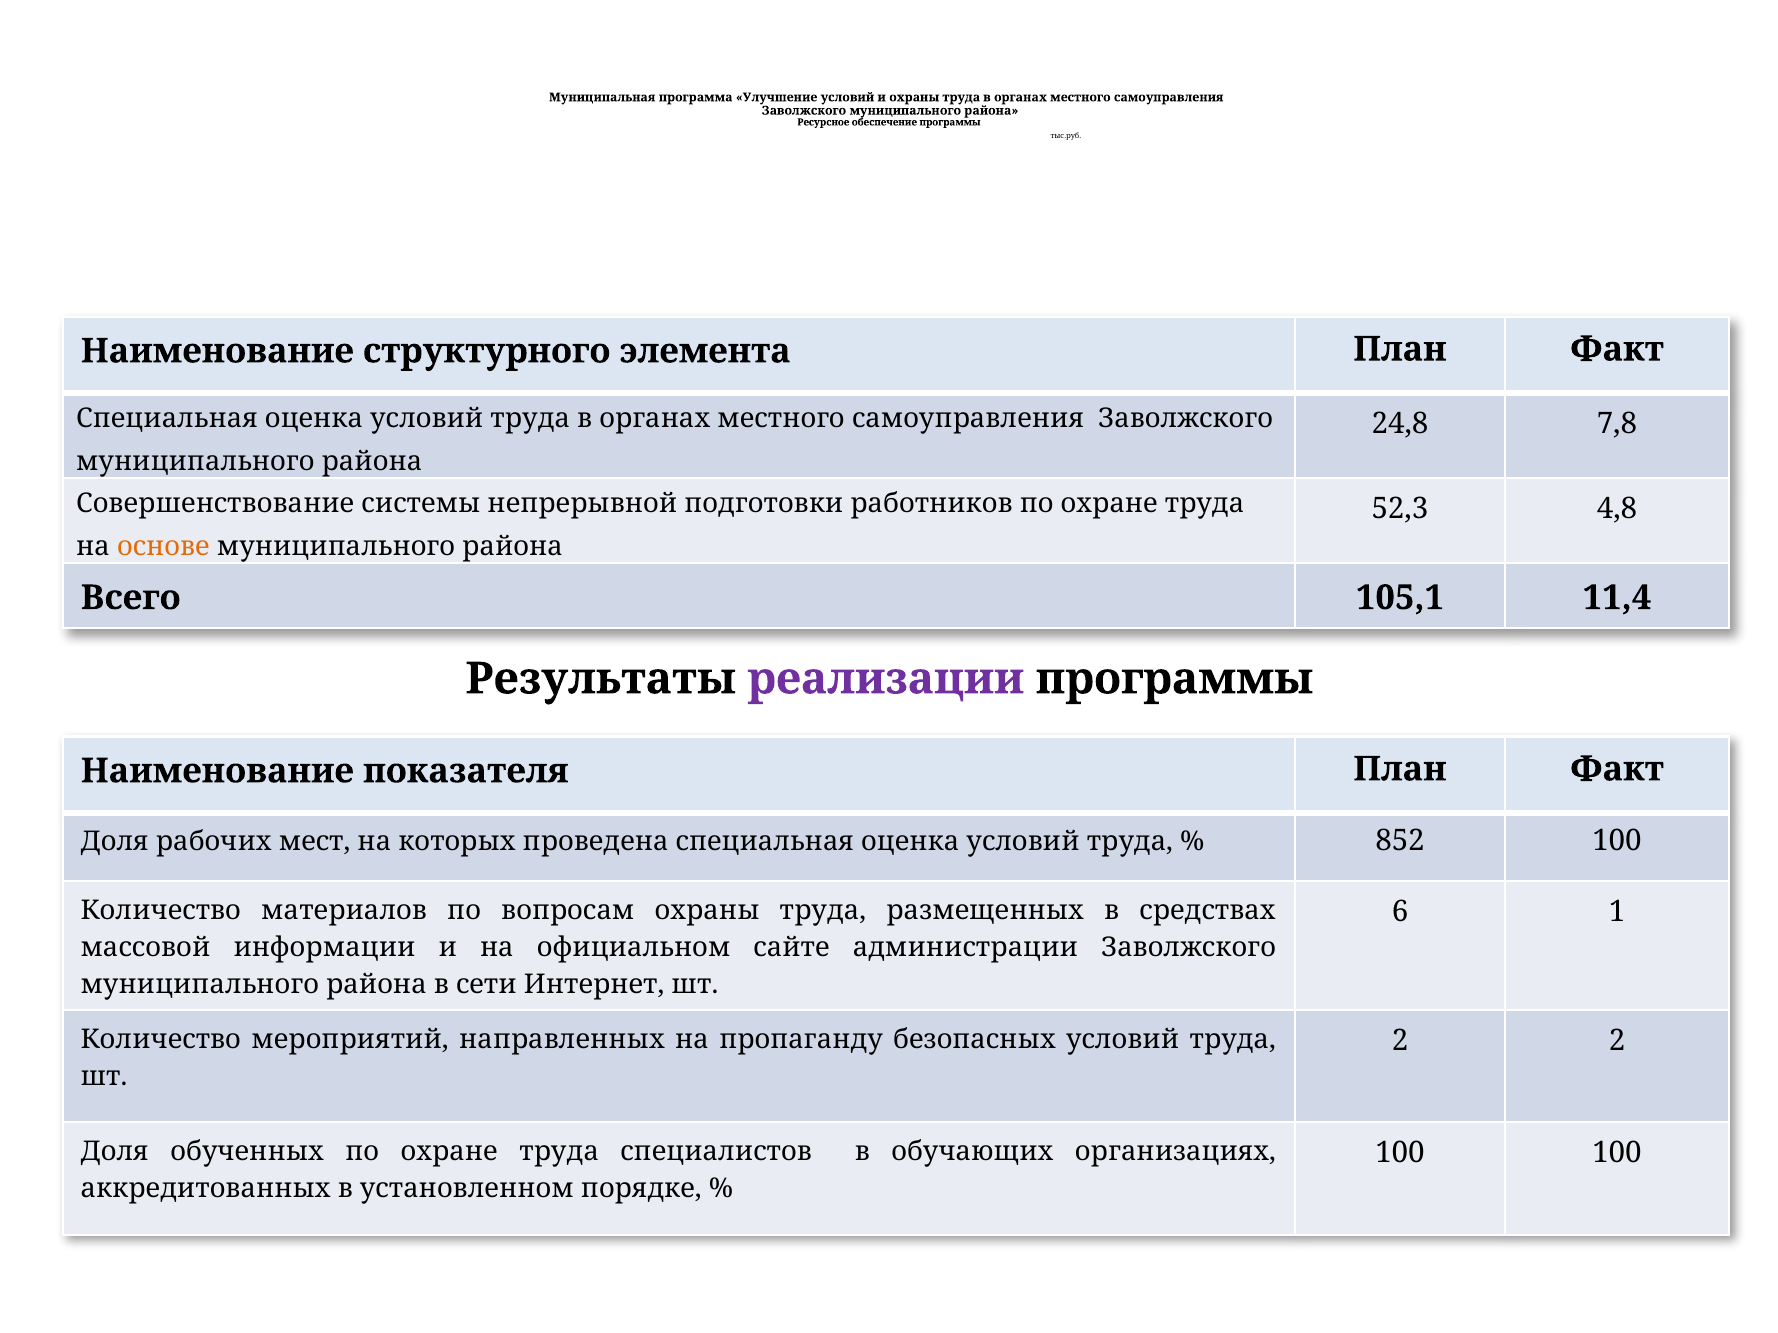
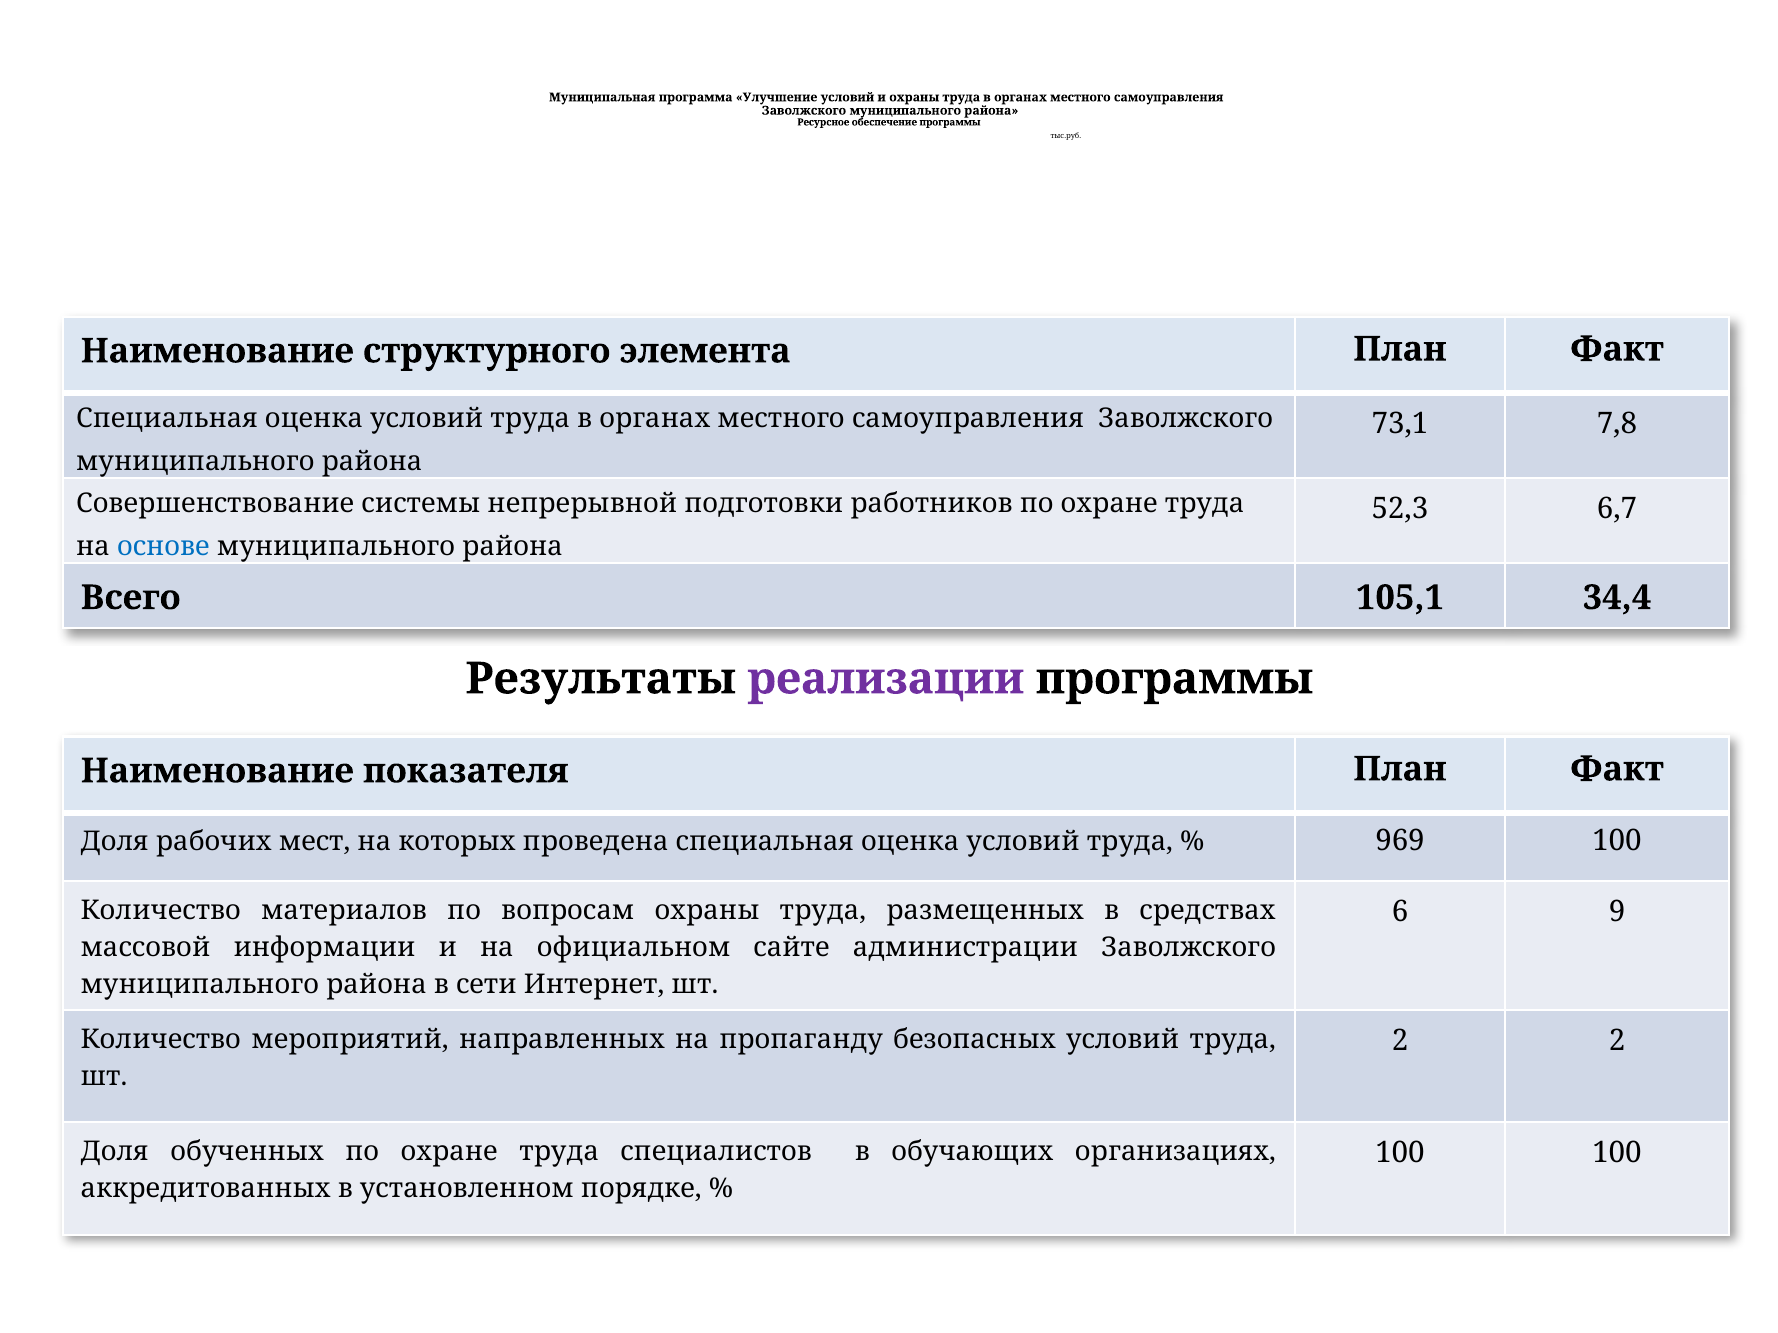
24,8: 24,8 -> 73,1
4,8: 4,8 -> 6,7
основе colour: orange -> blue
11,4: 11,4 -> 34,4
852: 852 -> 969
1: 1 -> 9
